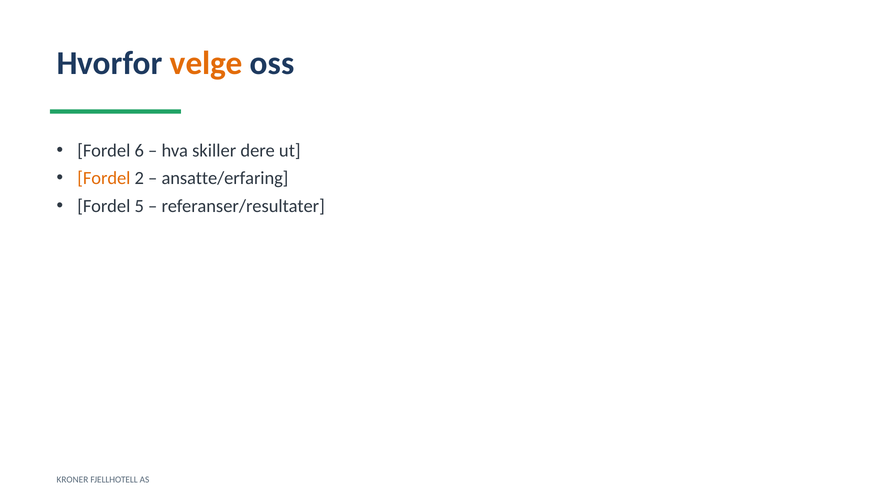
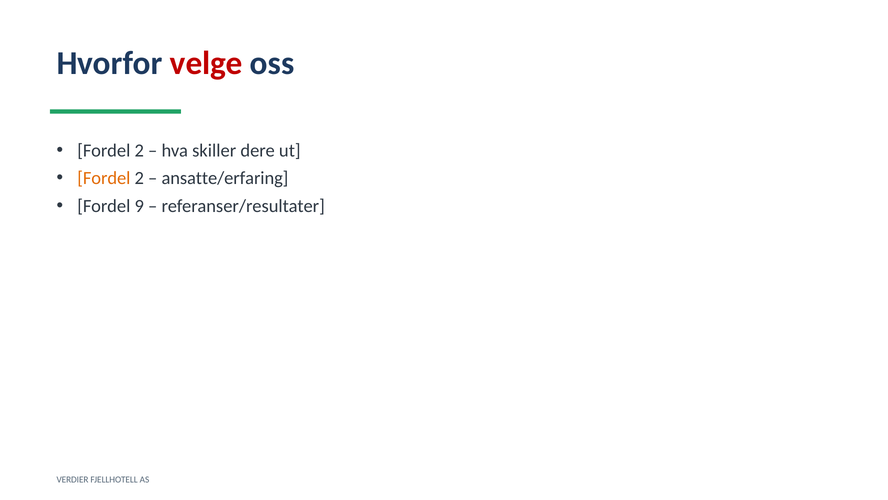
velge colour: orange -> red
6 at (139, 150): 6 -> 2
5: 5 -> 9
KRONER: KRONER -> VERDIER
